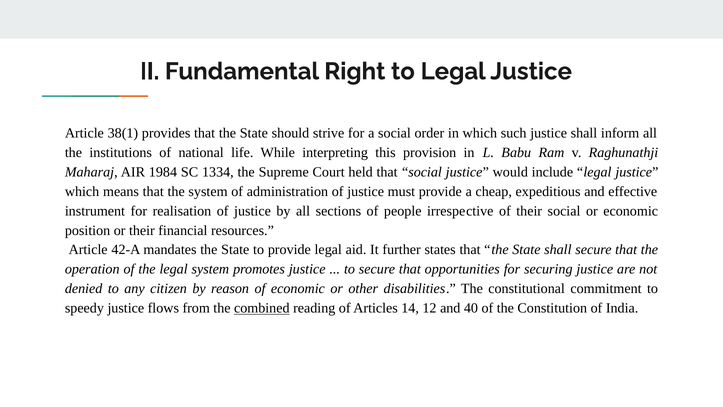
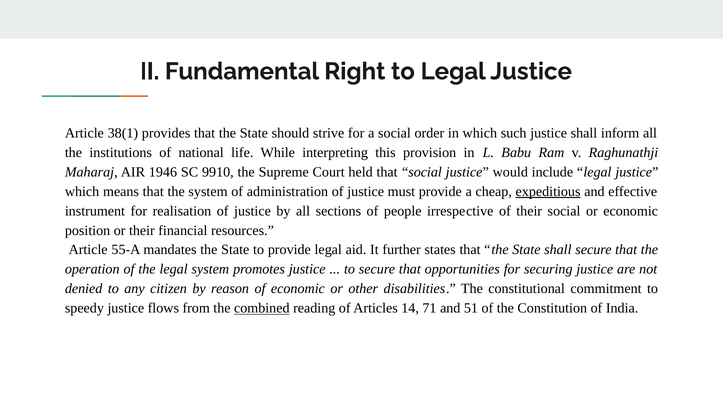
1984: 1984 -> 1946
1334: 1334 -> 9910
expeditious underline: none -> present
42-A: 42-A -> 55-A
12: 12 -> 71
40: 40 -> 51
